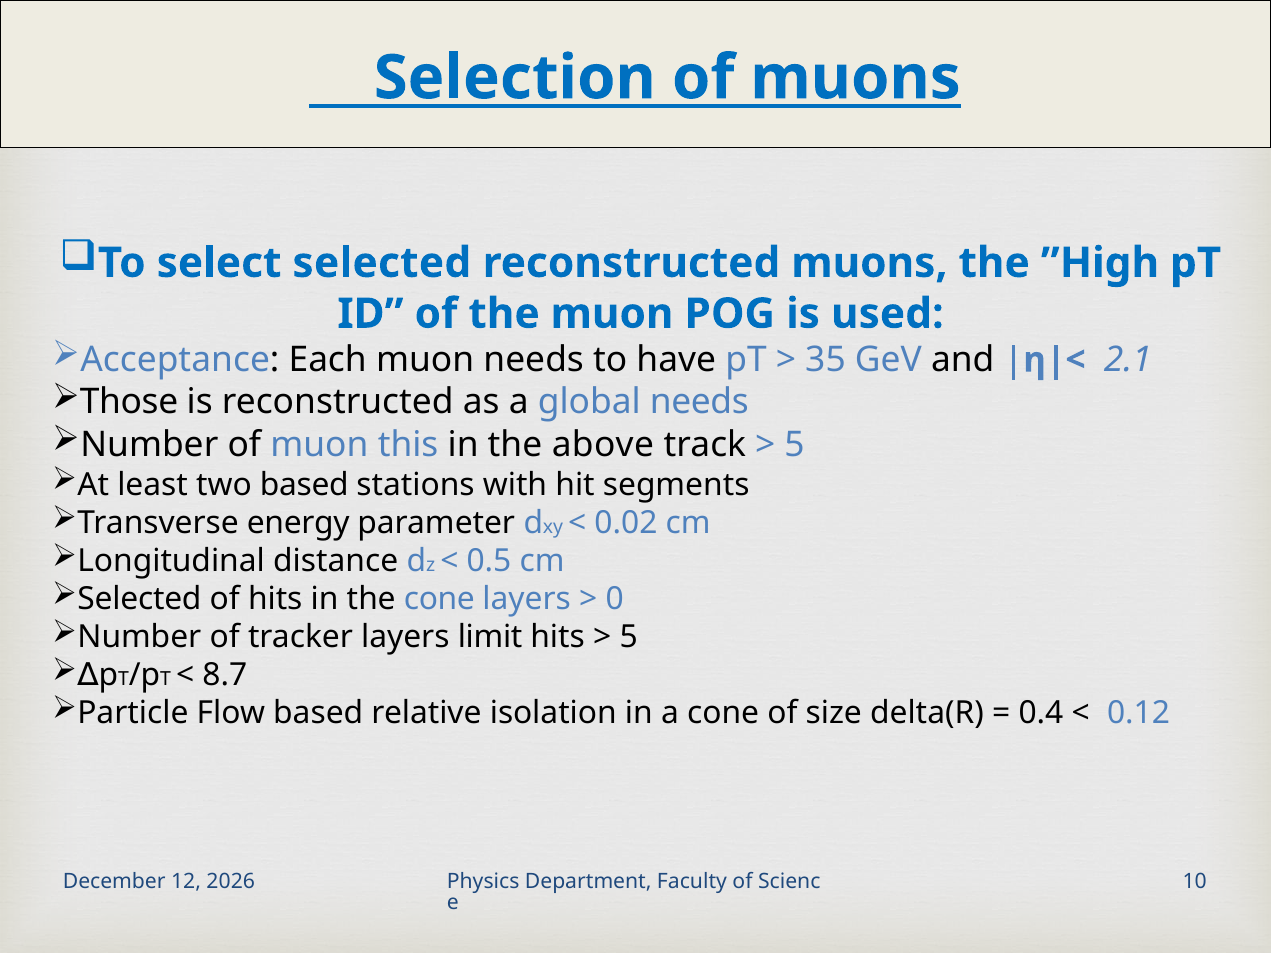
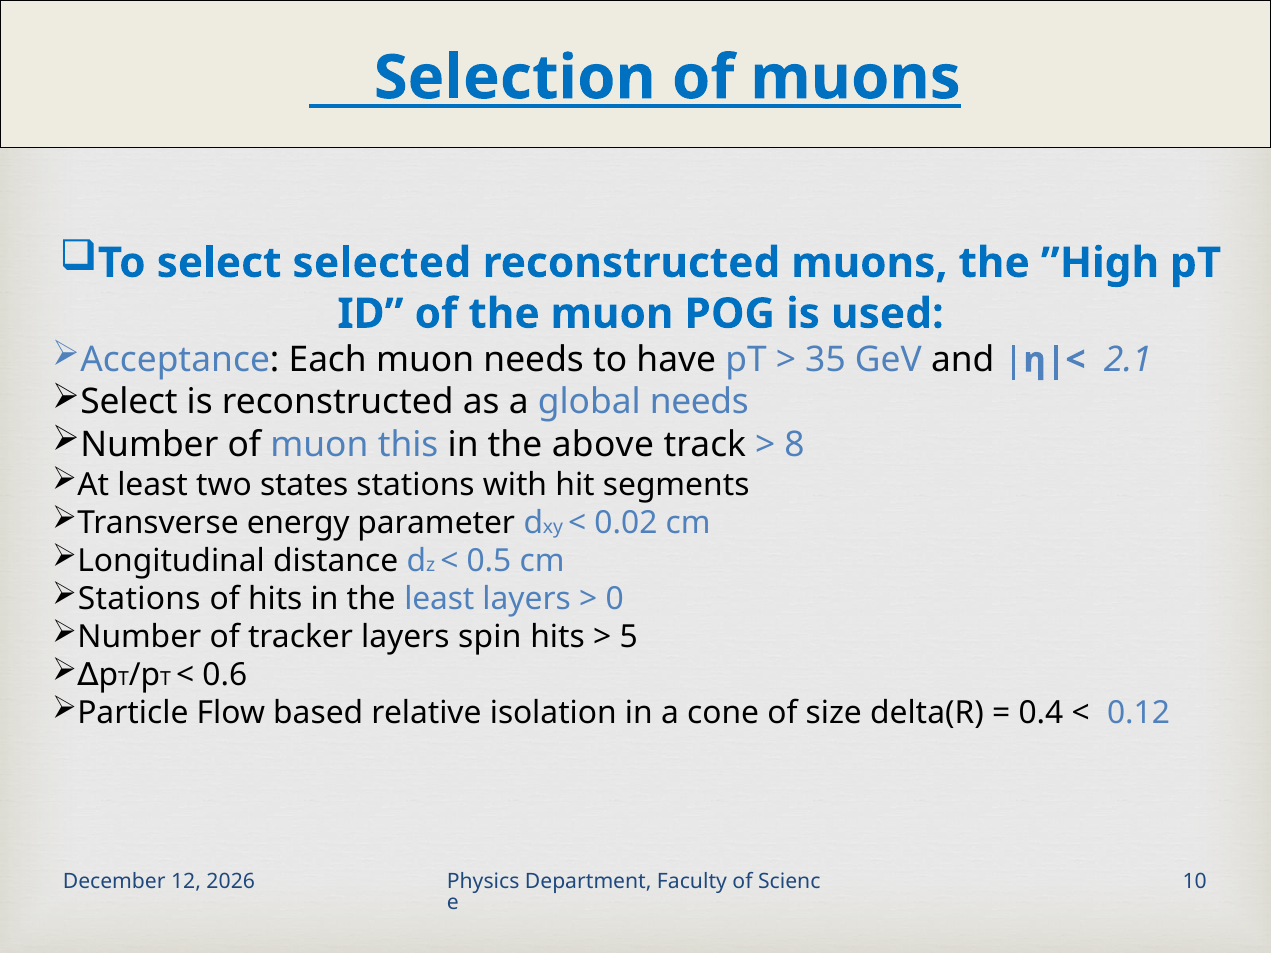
Those at (129, 402): Those -> Select
5 at (795, 445): 5 -> 8
two based: based -> states
Selected at (139, 599): Selected -> Stations
the cone: cone -> least
limit: limit -> spin
8.7: 8.7 -> 0.6
